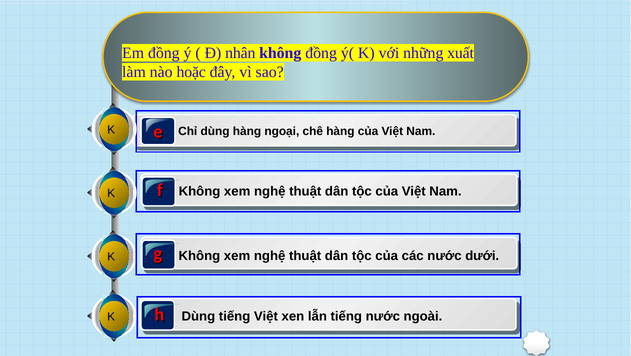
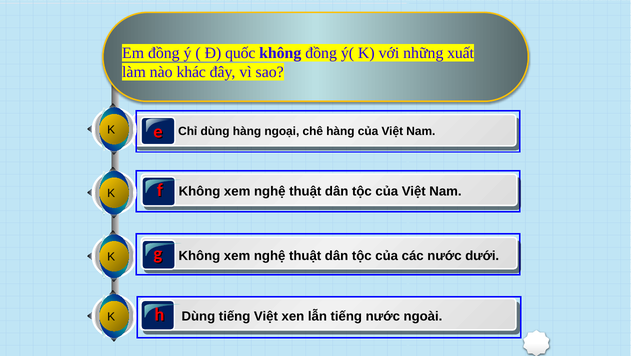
nhân: nhân -> quốc
hoặc: hoặc -> khác
